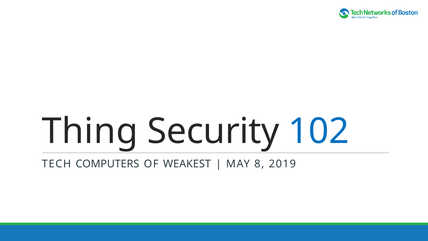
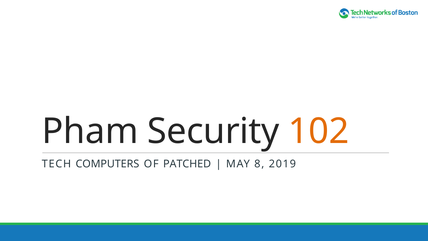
Thing: Thing -> Pham
102 colour: blue -> orange
WEAKEST: WEAKEST -> PATCHED
